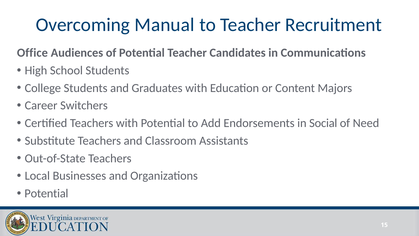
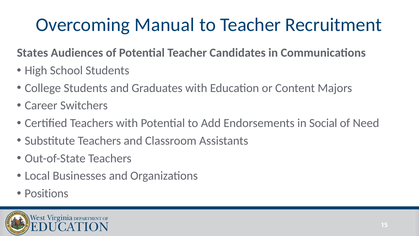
Office: Office -> States
Potential at (46, 193): Potential -> Positions
